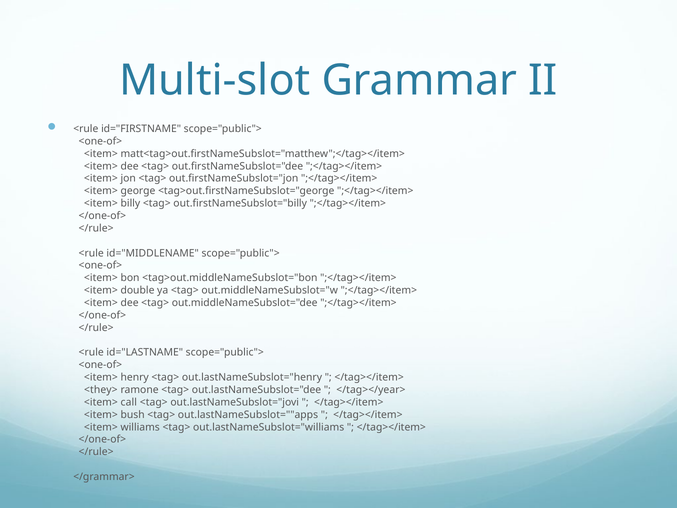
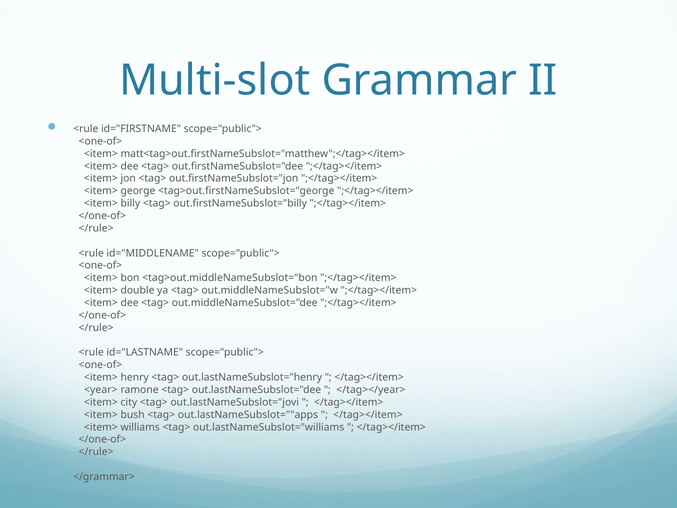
<they>: <they> -> <year>
call: call -> city
